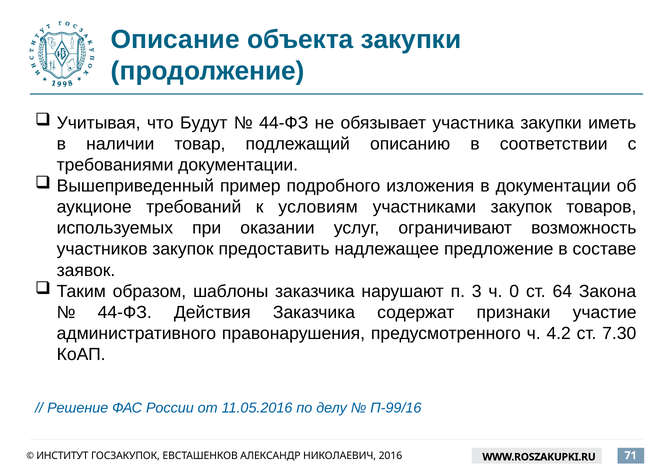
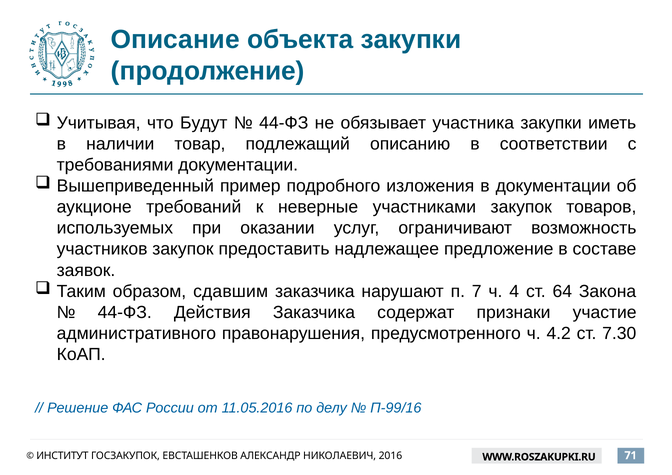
условиям: условиям -> неверные
шаблоны: шаблоны -> сдавшим
3: 3 -> 7
0: 0 -> 4
